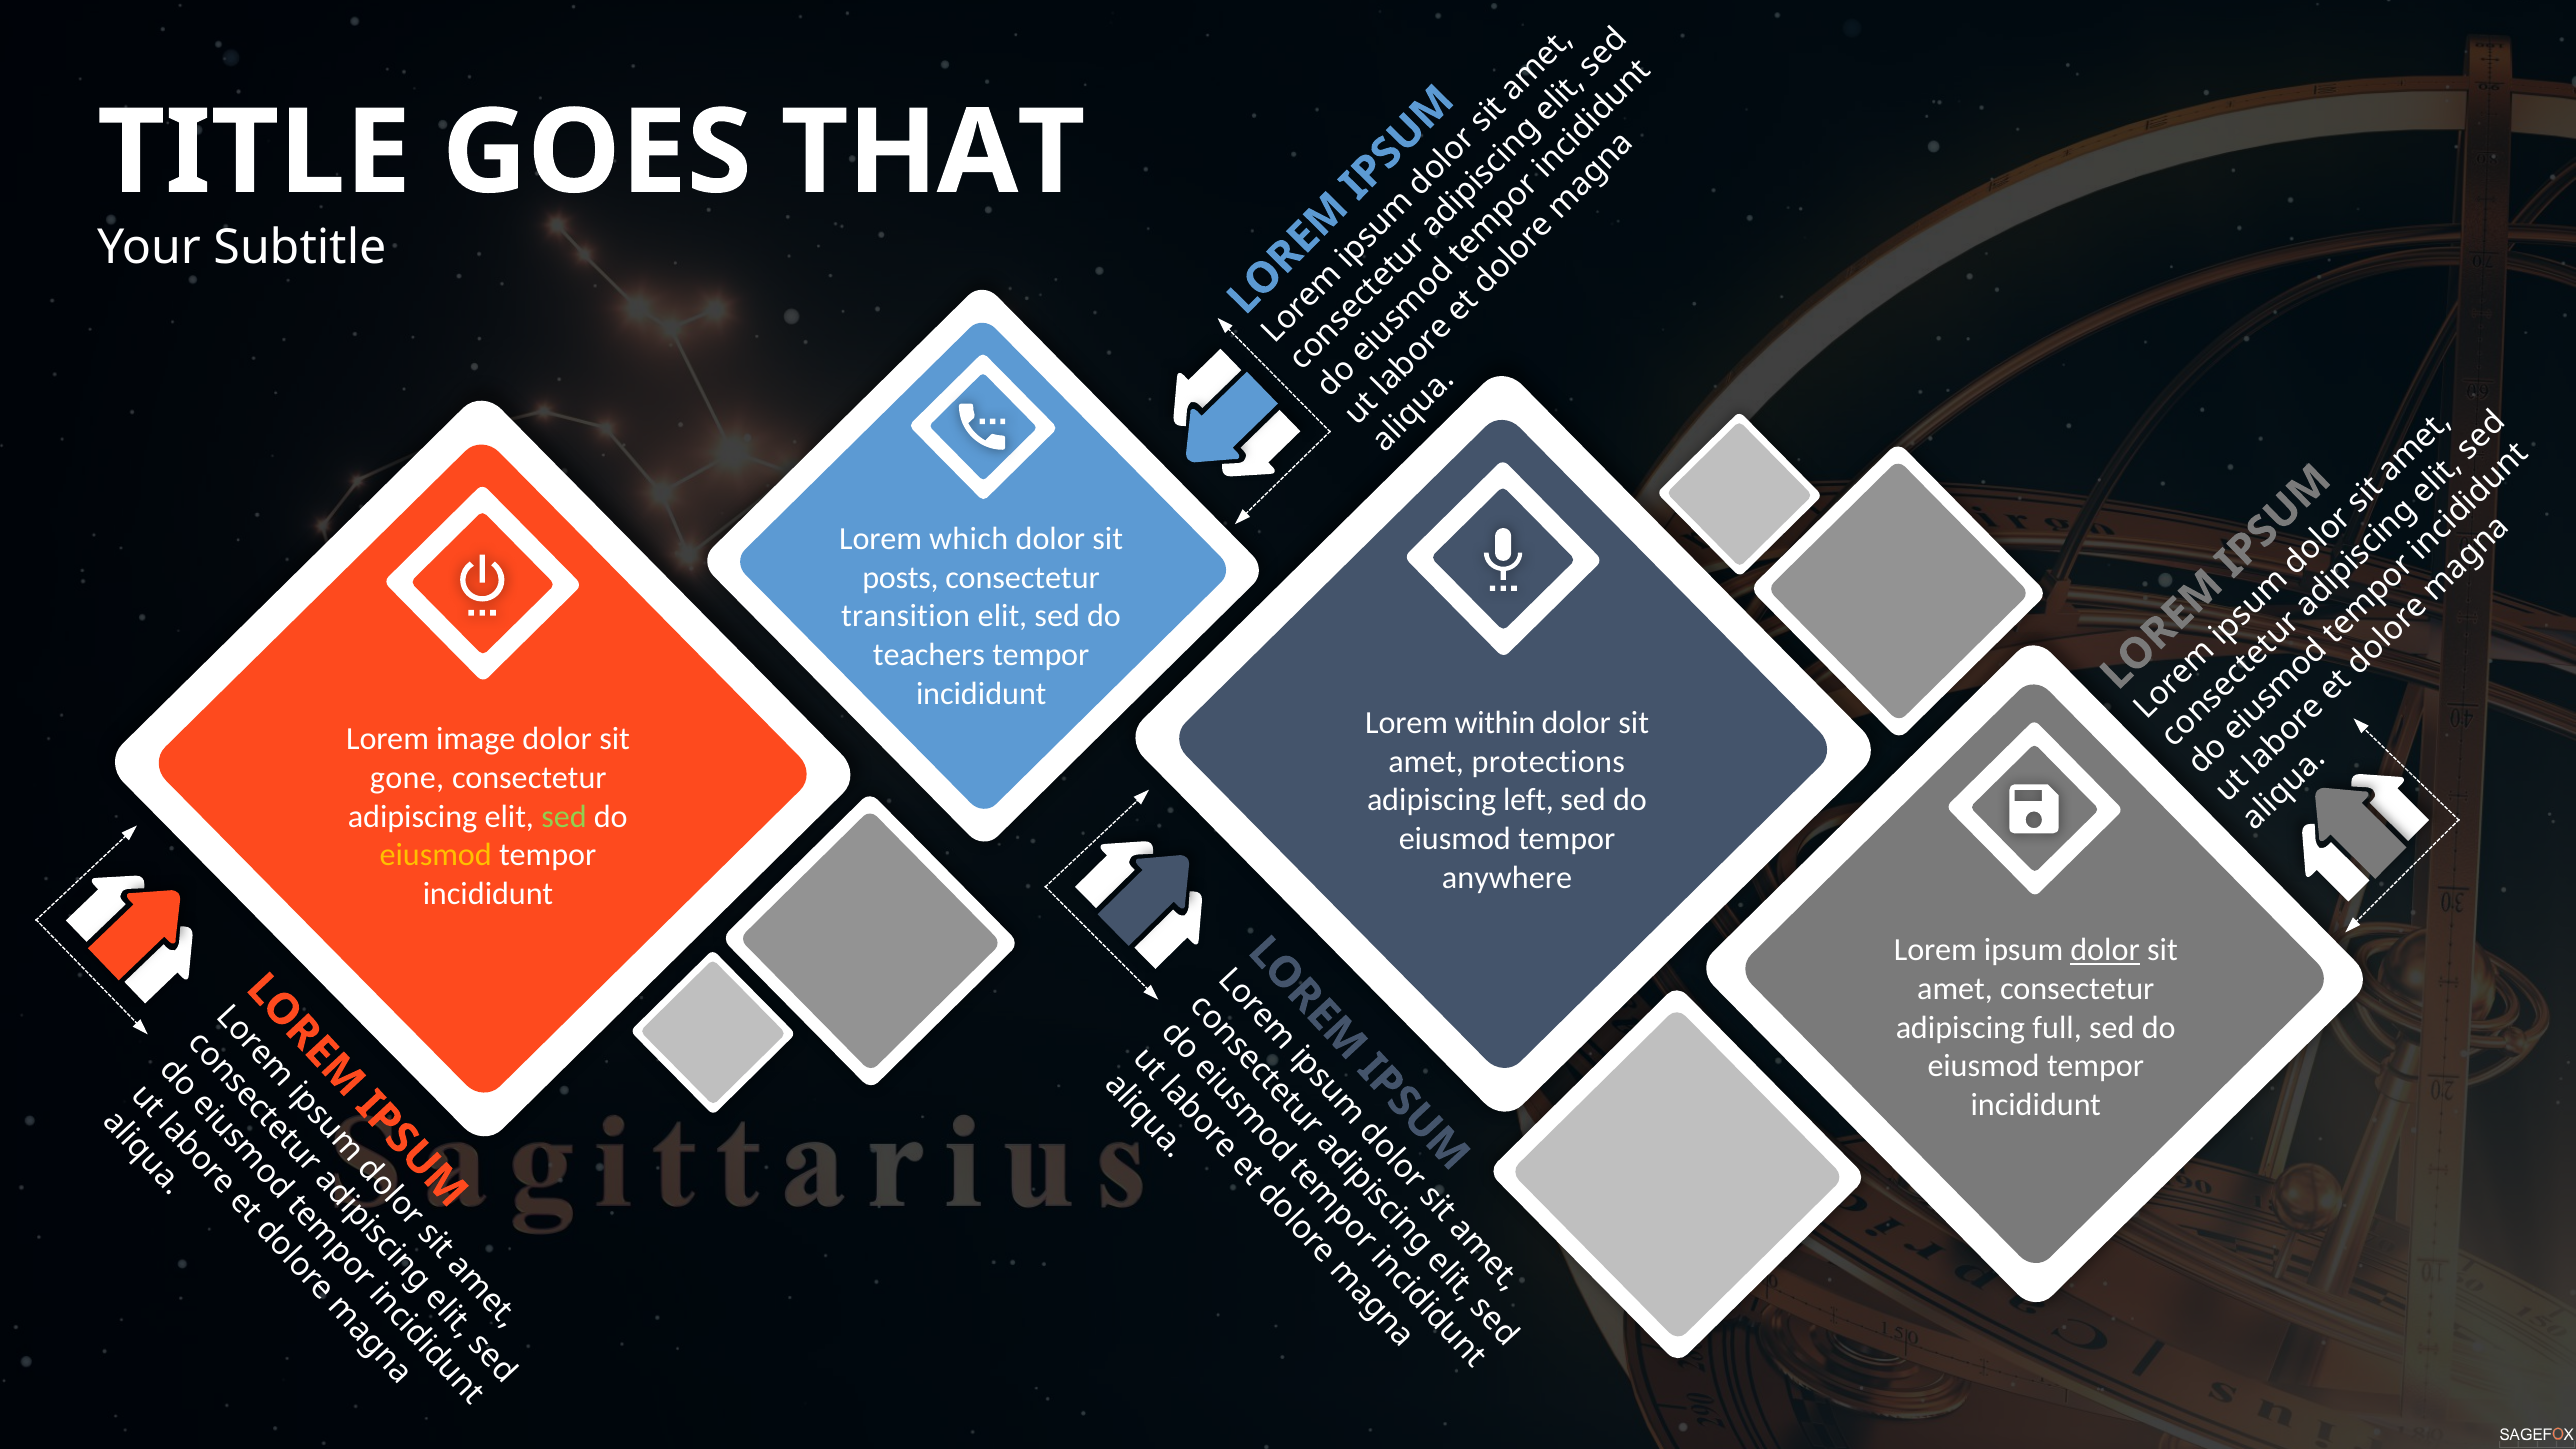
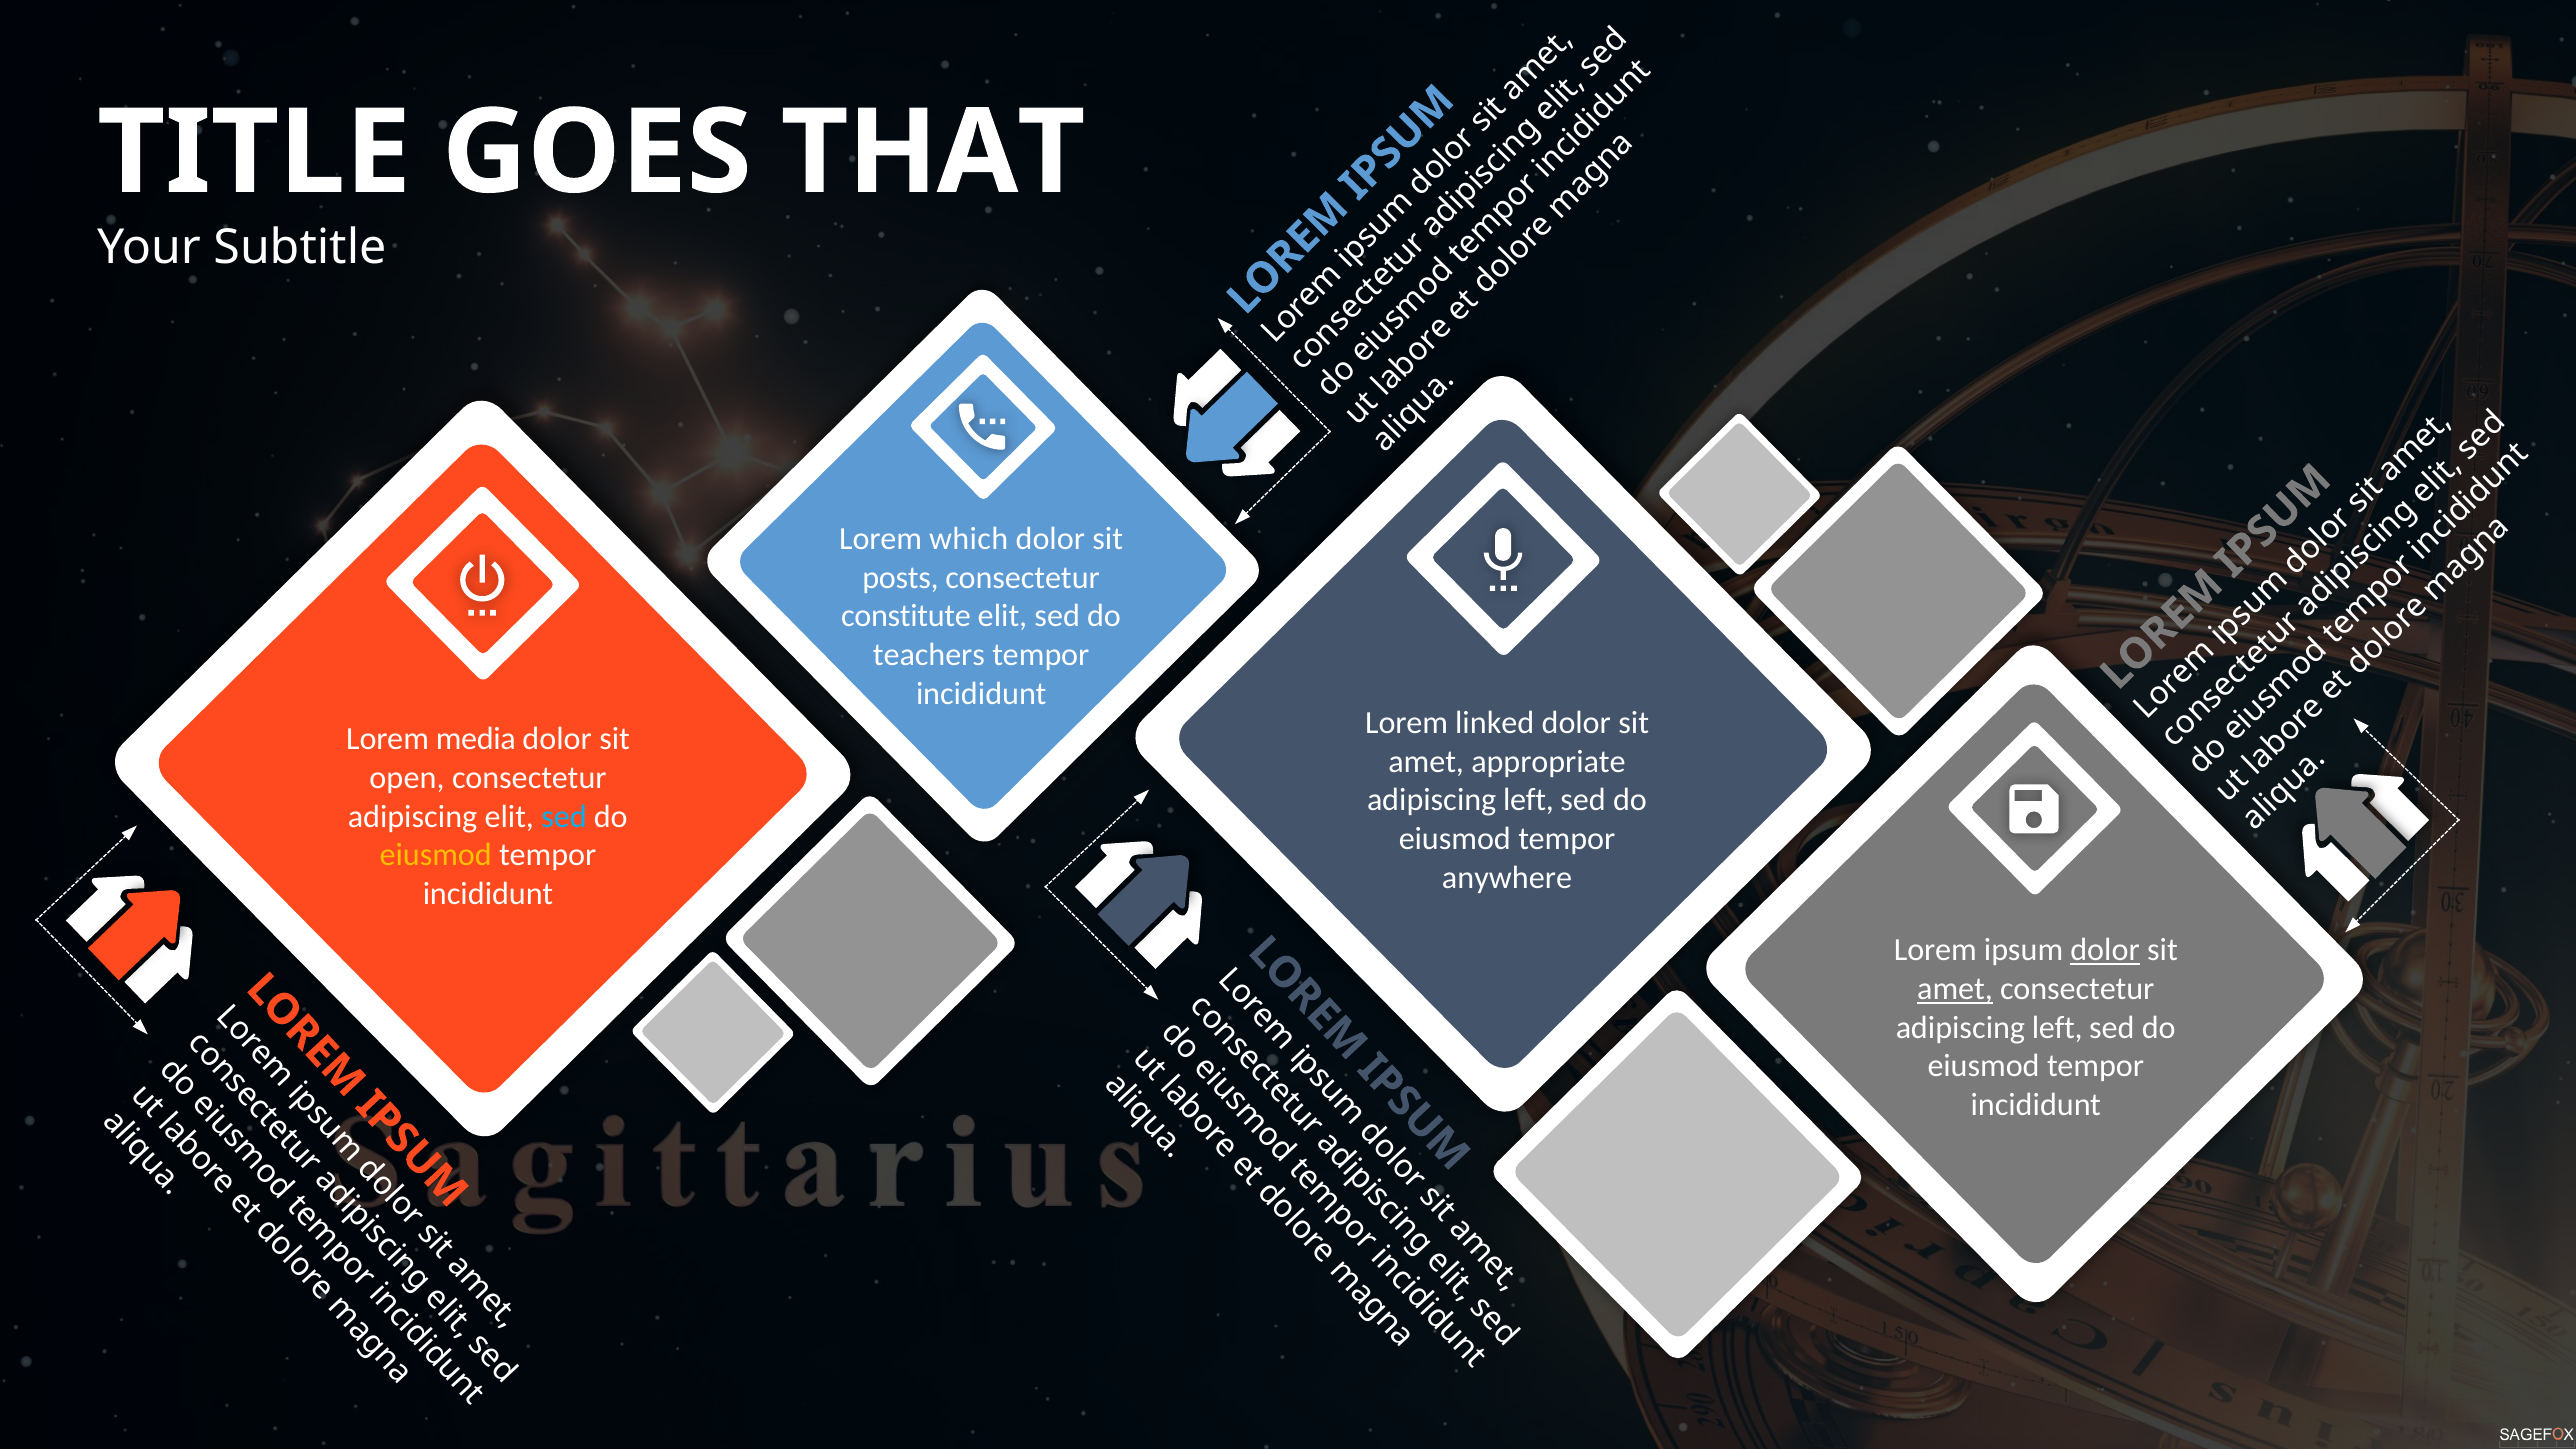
transition: transition -> constitute
within: within -> linked
image: image -> media
protections: protections -> appropriate
gone: gone -> open
sed at (564, 816) colour: light green -> light blue
amet at (1955, 989) underline: none -> present
full at (2057, 1028): full -> left
